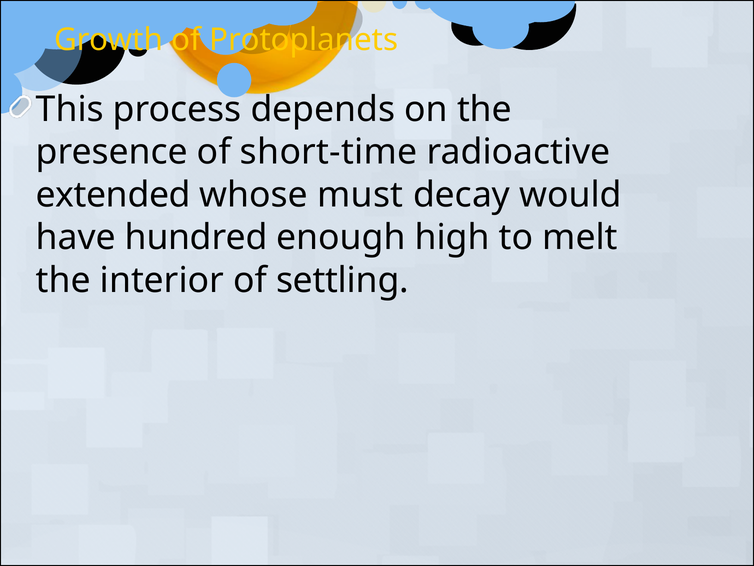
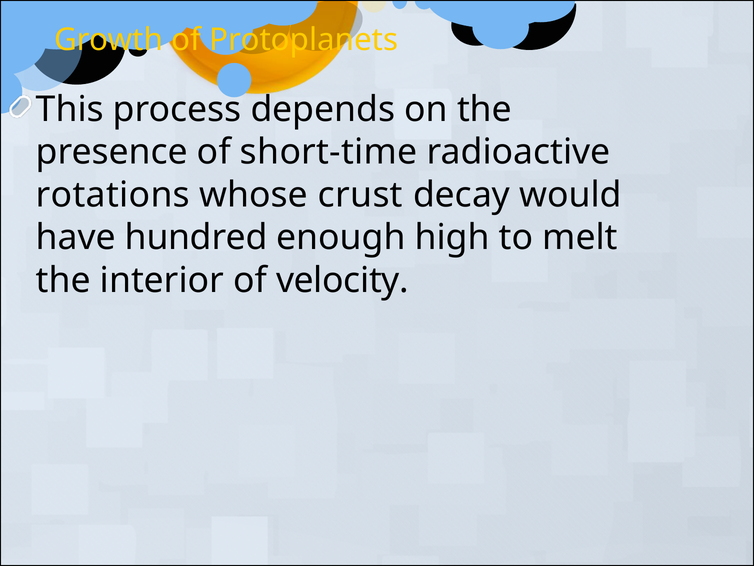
extended: extended -> rotations
must: must -> crust
settling: settling -> velocity
